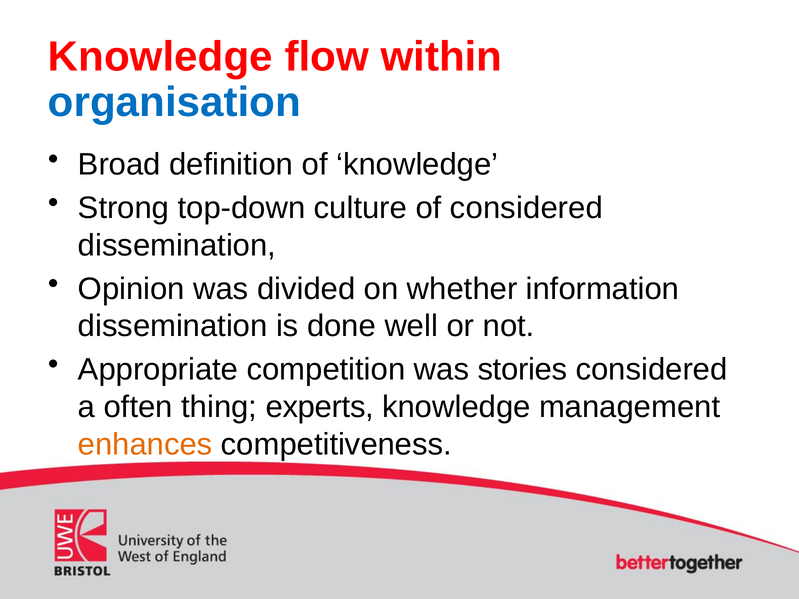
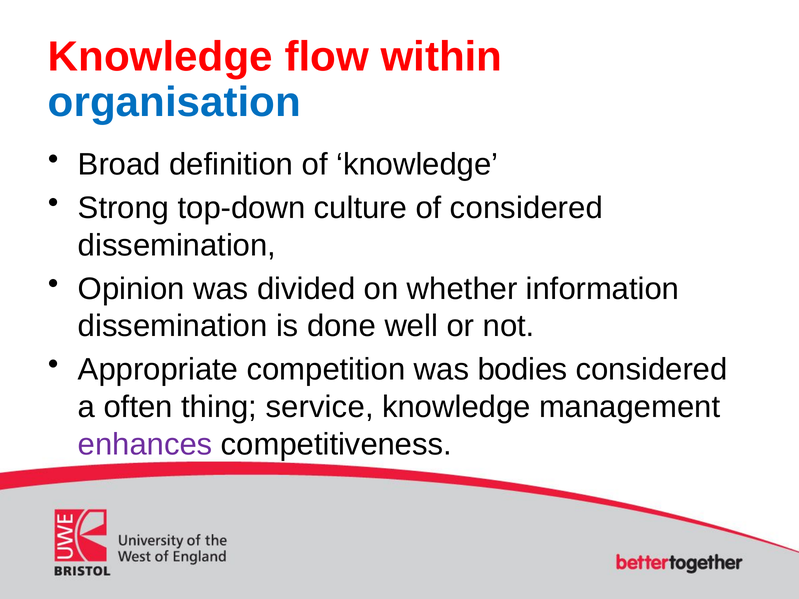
stories: stories -> bodies
experts: experts -> service
enhances colour: orange -> purple
